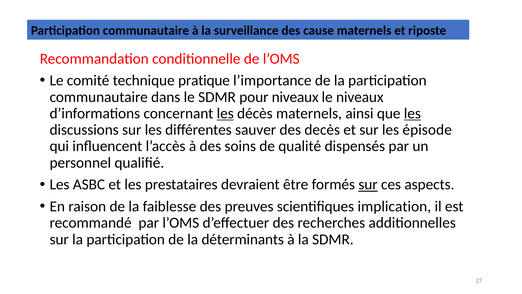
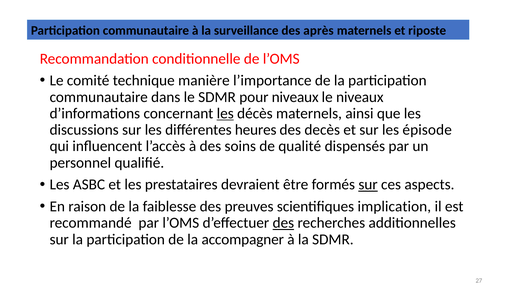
cause: cause -> après
pratique: pratique -> manière
les at (412, 113) underline: present -> none
sauver: sauver -> heures
des at (283, 223) underline: none -> present
déterminants: déterminants -> accompagner
